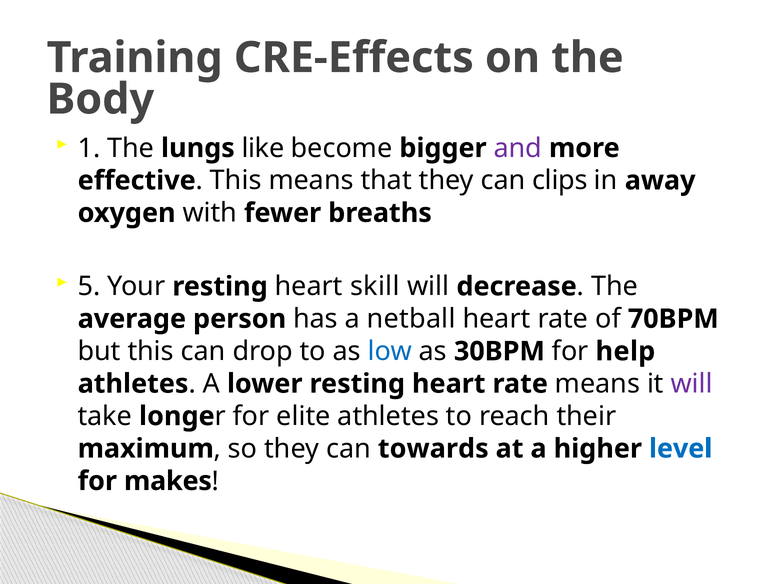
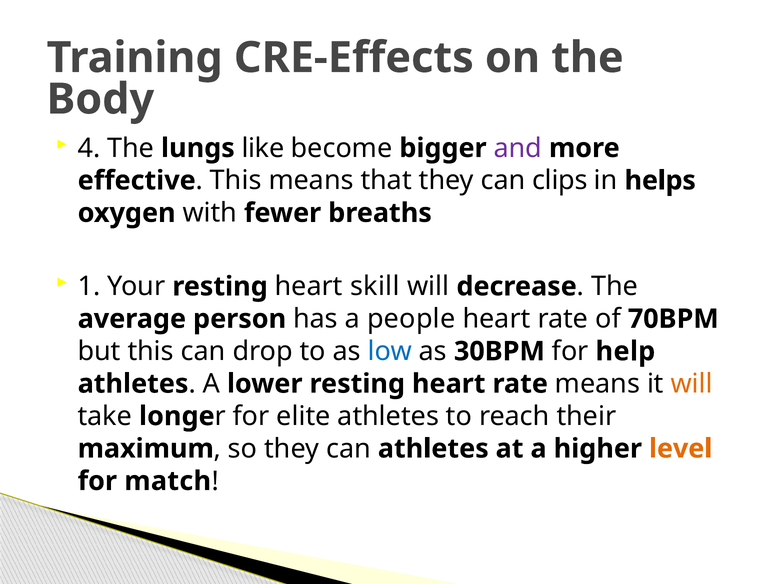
1: 1 -> 4
away: away -> helps
5: 5 -> 1
netball: netball -> people
will at (692, 383) colour: purple -> orange
can towards: towards -> athletes
level colour: blue -> orange
makes: makes -> match
